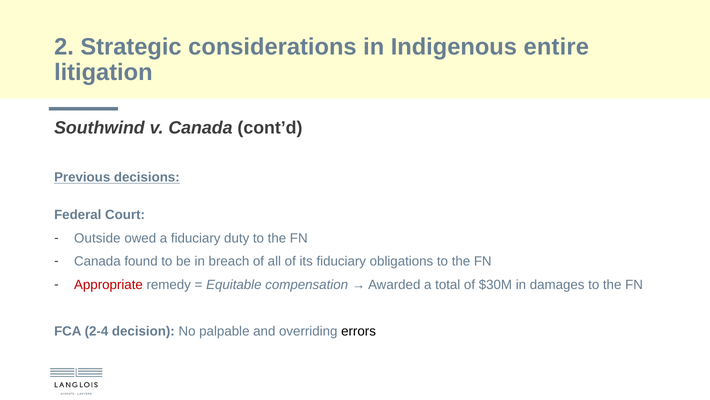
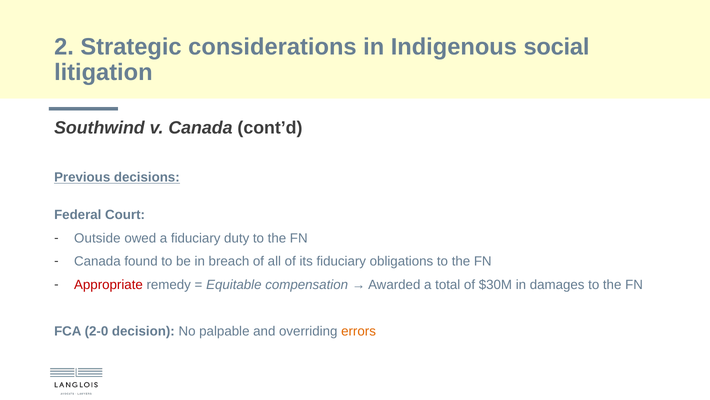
entire: entire -> social
2-4: 2-4 -> 2-0
errors colour: black -> orange
